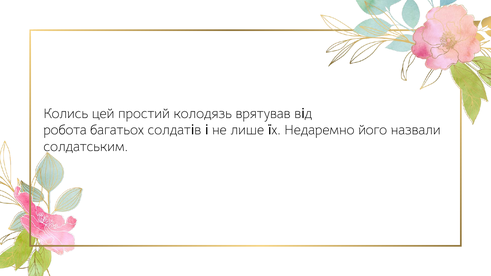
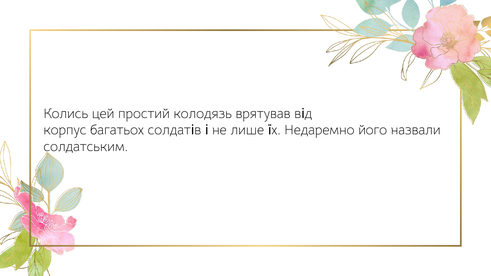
робота: робота -> корпус
